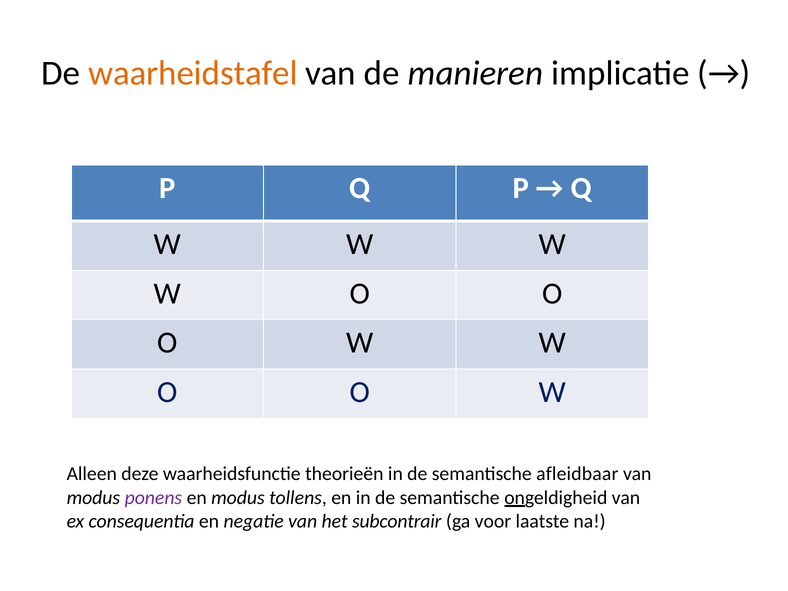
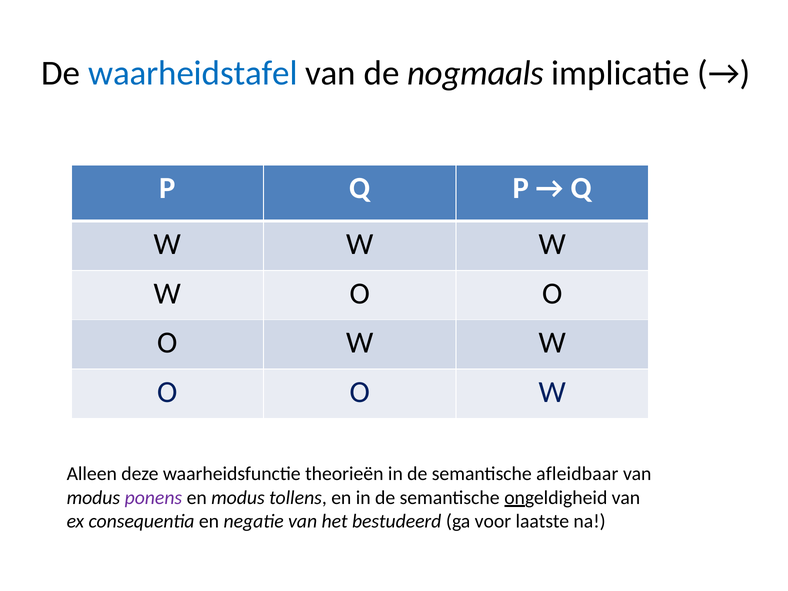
waarheidstafel colour: orange -> blue
manieren: manieren -> nogmaals
subcontrair: subcontrair -> bestudeerd
